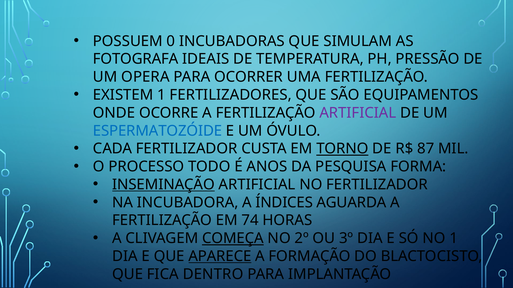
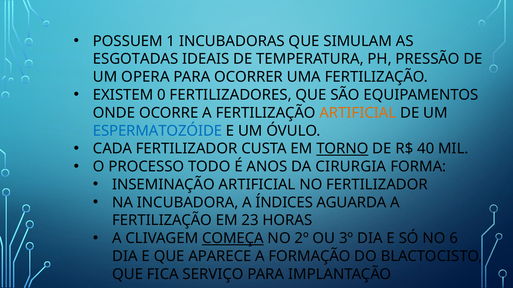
0: 0 -> 1
FOTOGRAFA: FOTOGRAFA -> ESGOTADAS
EXISTEM 1: 1 -> 0
ARTIFICIAL at (358, 113) colour: purple -> orange
87: 87 -> 40
PESQUISA: PESQUISA -> CIRURGIA
INSEMINAÇÃO underline: present -> none
74: 74 -> 23
NO 1: 1 -> 6
APARECE underline: present -> none
DENTRO: DENTRO -> SERVIÇO
